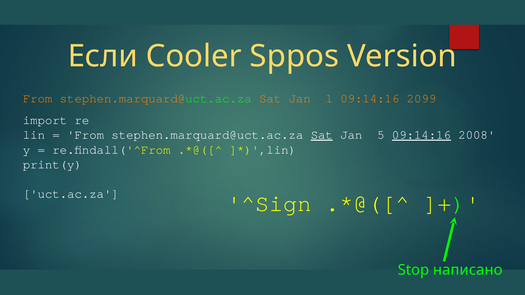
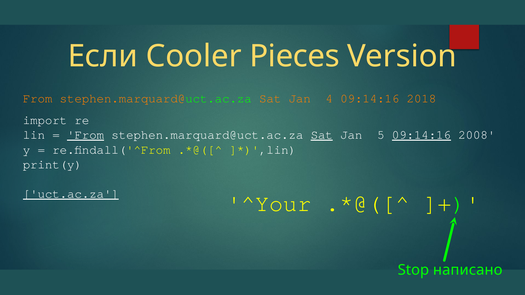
Sppos: Sppos -> Pieces
1: 1 -> 4
2099: 2099 -> 2018
From at (86, 135) underline: none -> present
uct.ac.za underline: none -> present
^Sign: ^Sign -> ^Your
